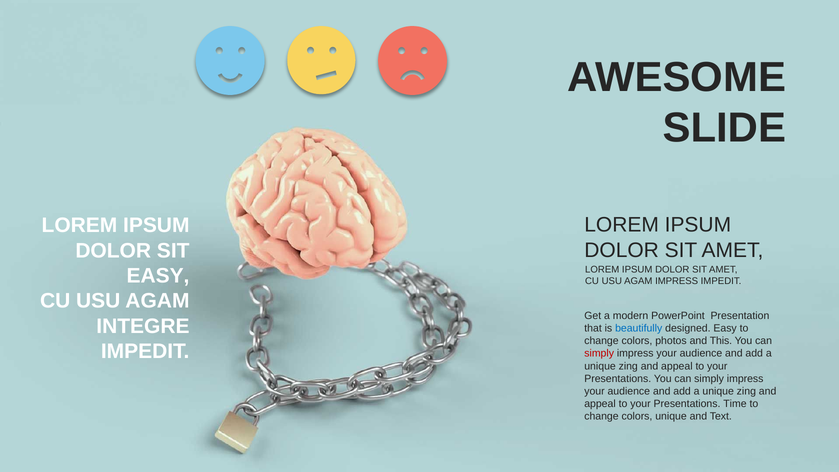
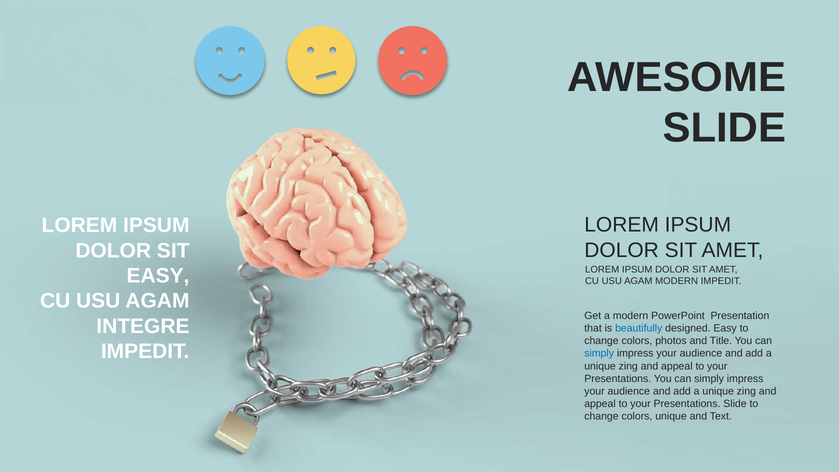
AGAM IMPRESS: IMPRESS -> MODERN
This: This -> Title
simply at (599, 353) colour: red -> blue
Presentations Time: Time -> Slide
